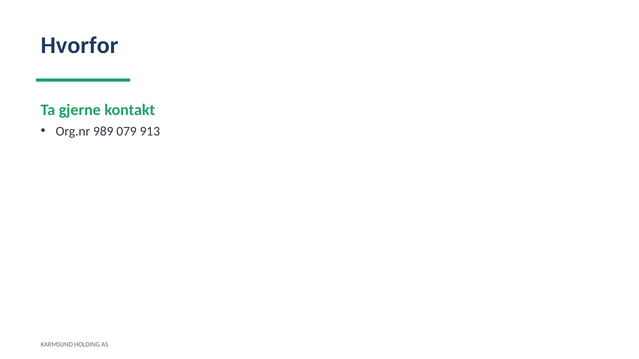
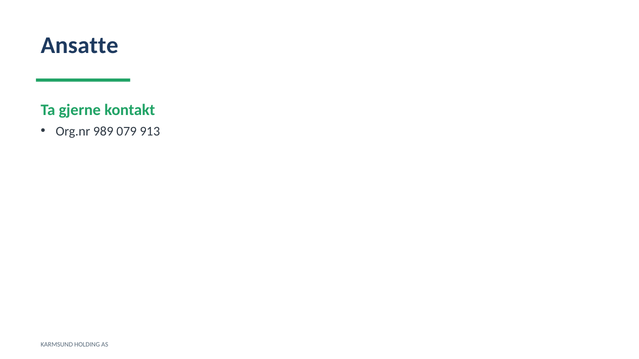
Hvorfor: Hvorfor -> Ansatte
